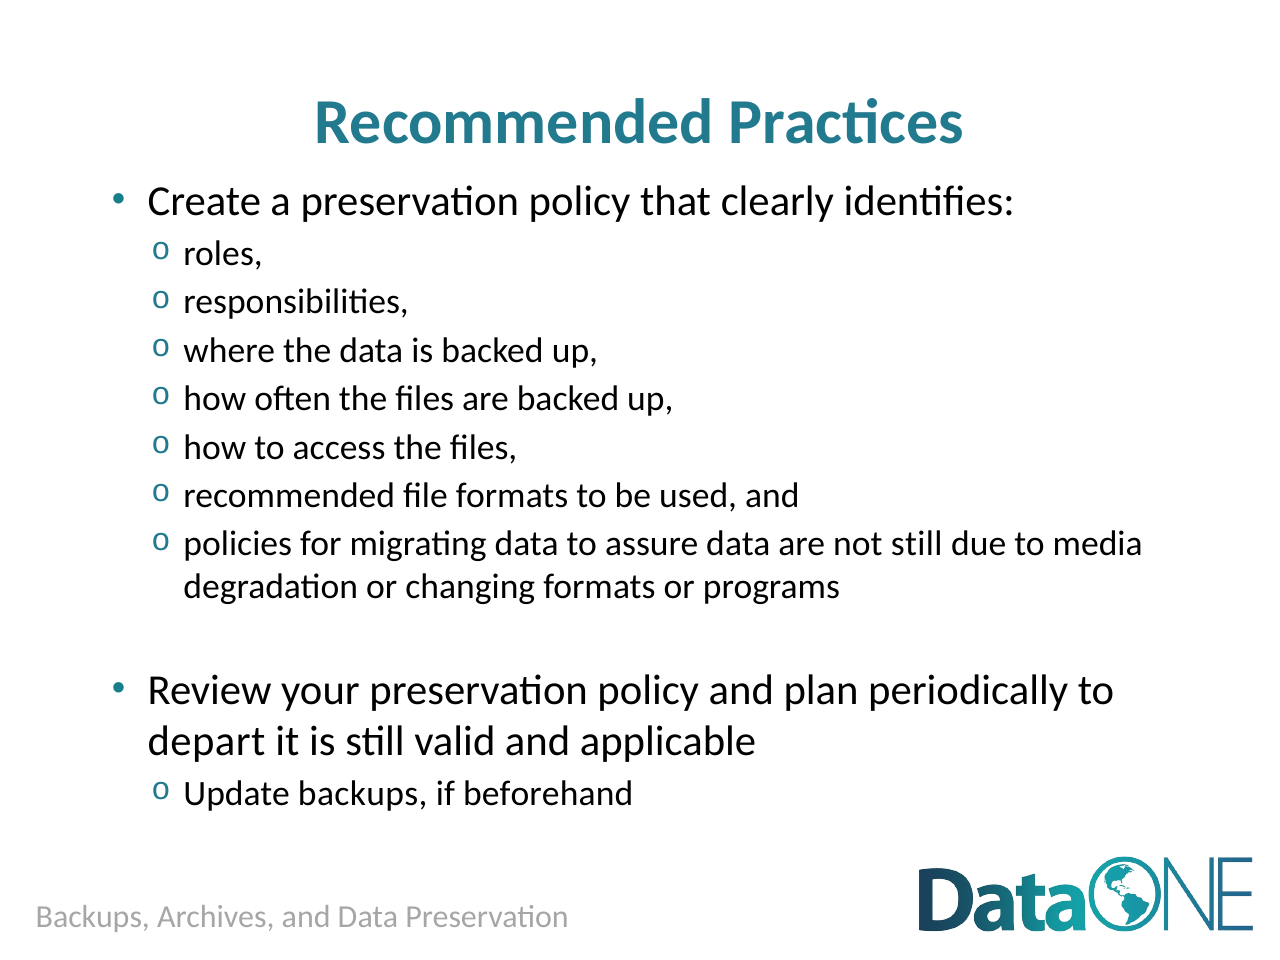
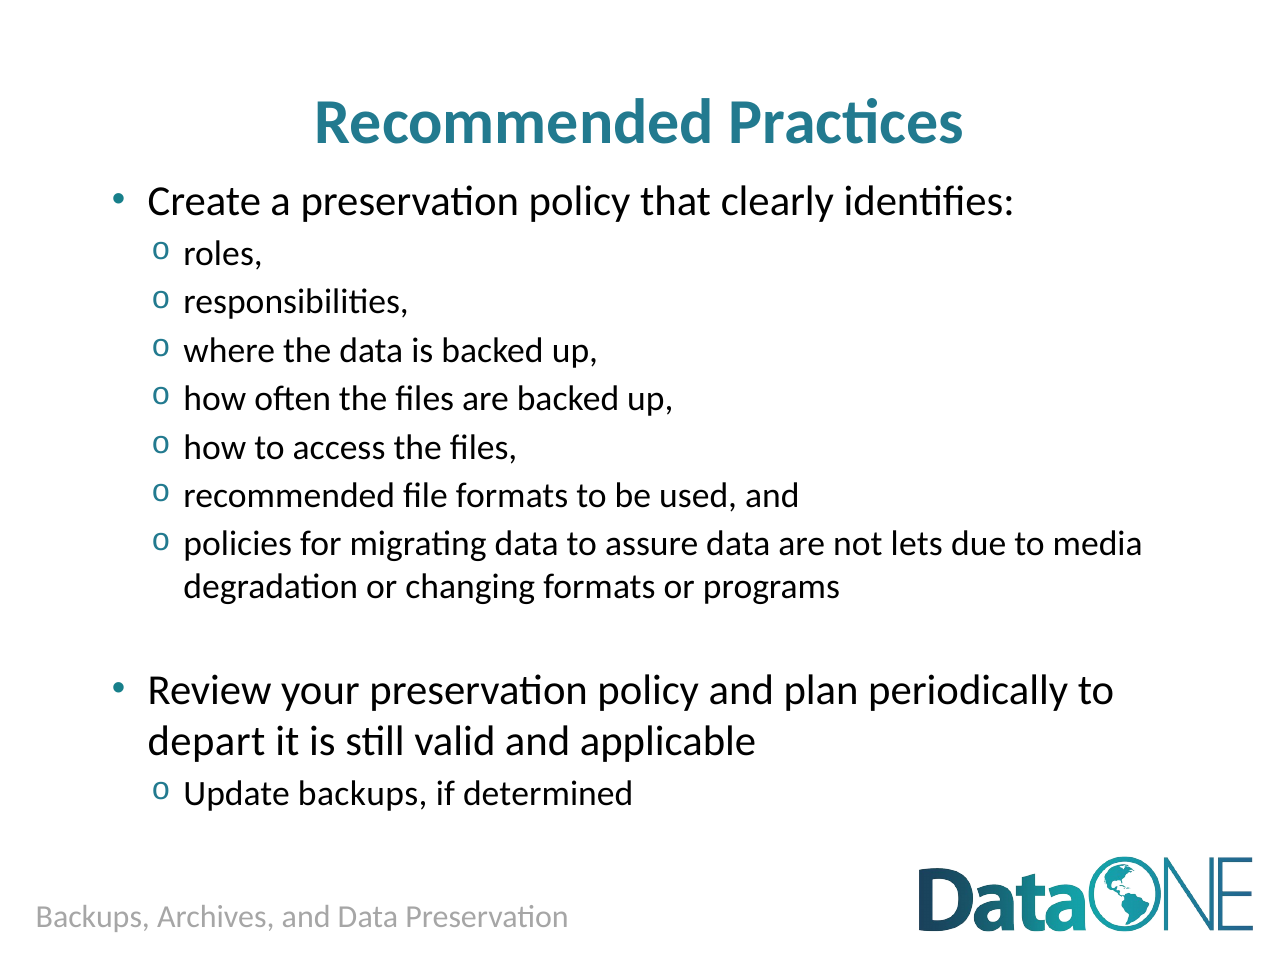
not still: still -> lets
beforehand: beforehand -> determined
